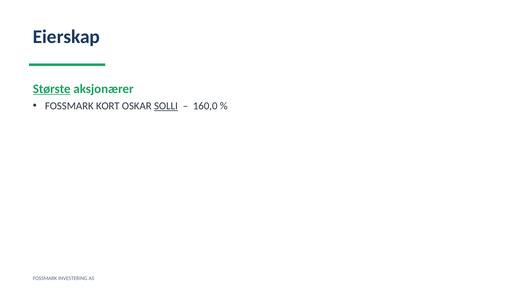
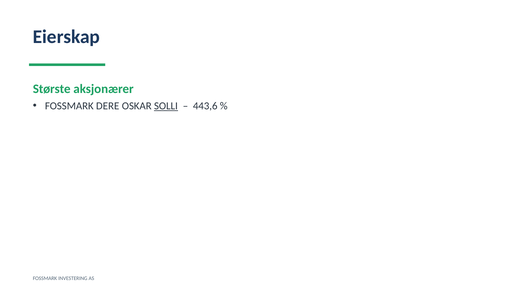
Største underline: present -> none
KORT: KORT -> DERE
160,0: 160,0 -> 443,6
